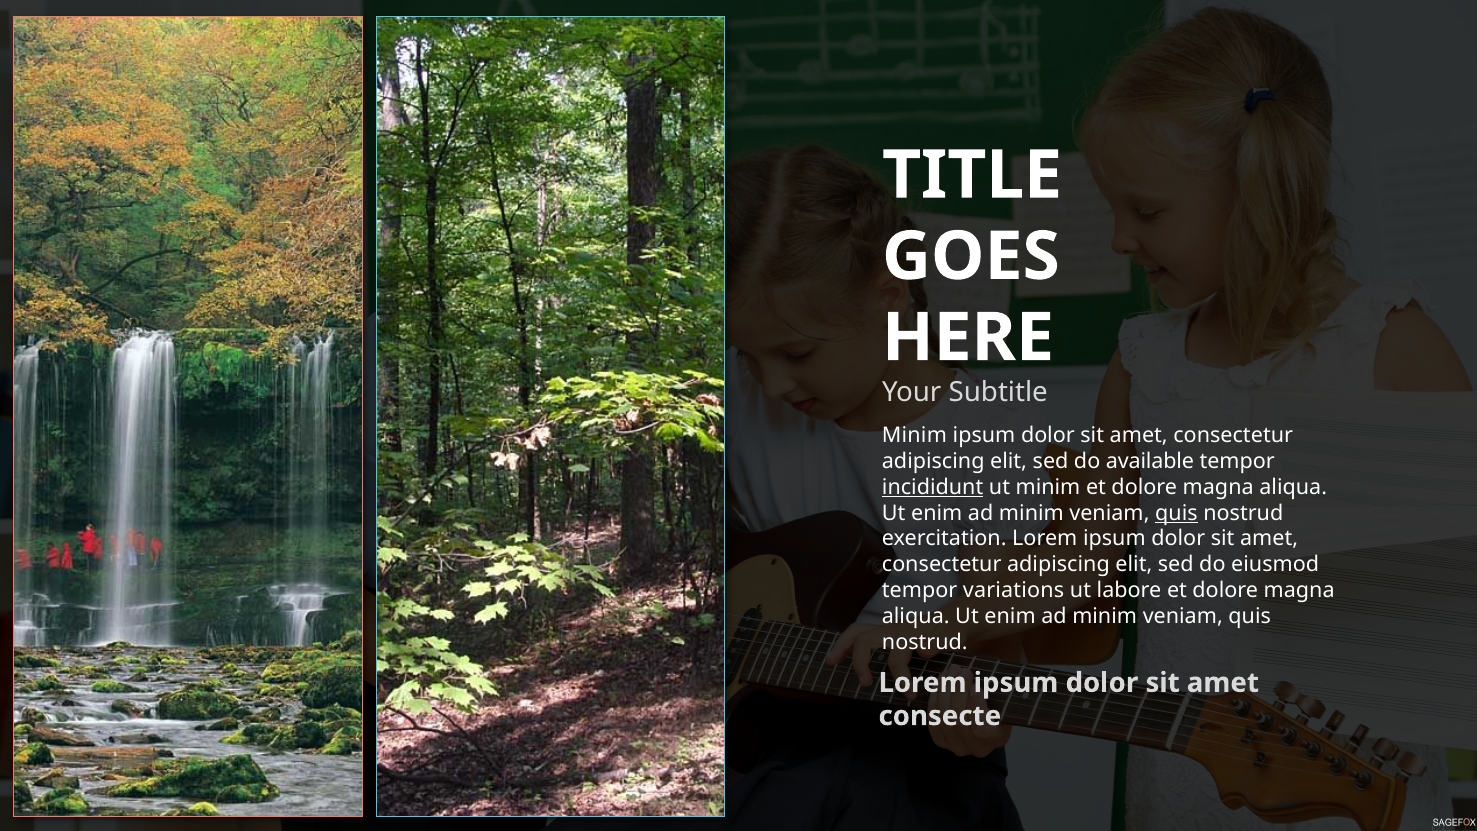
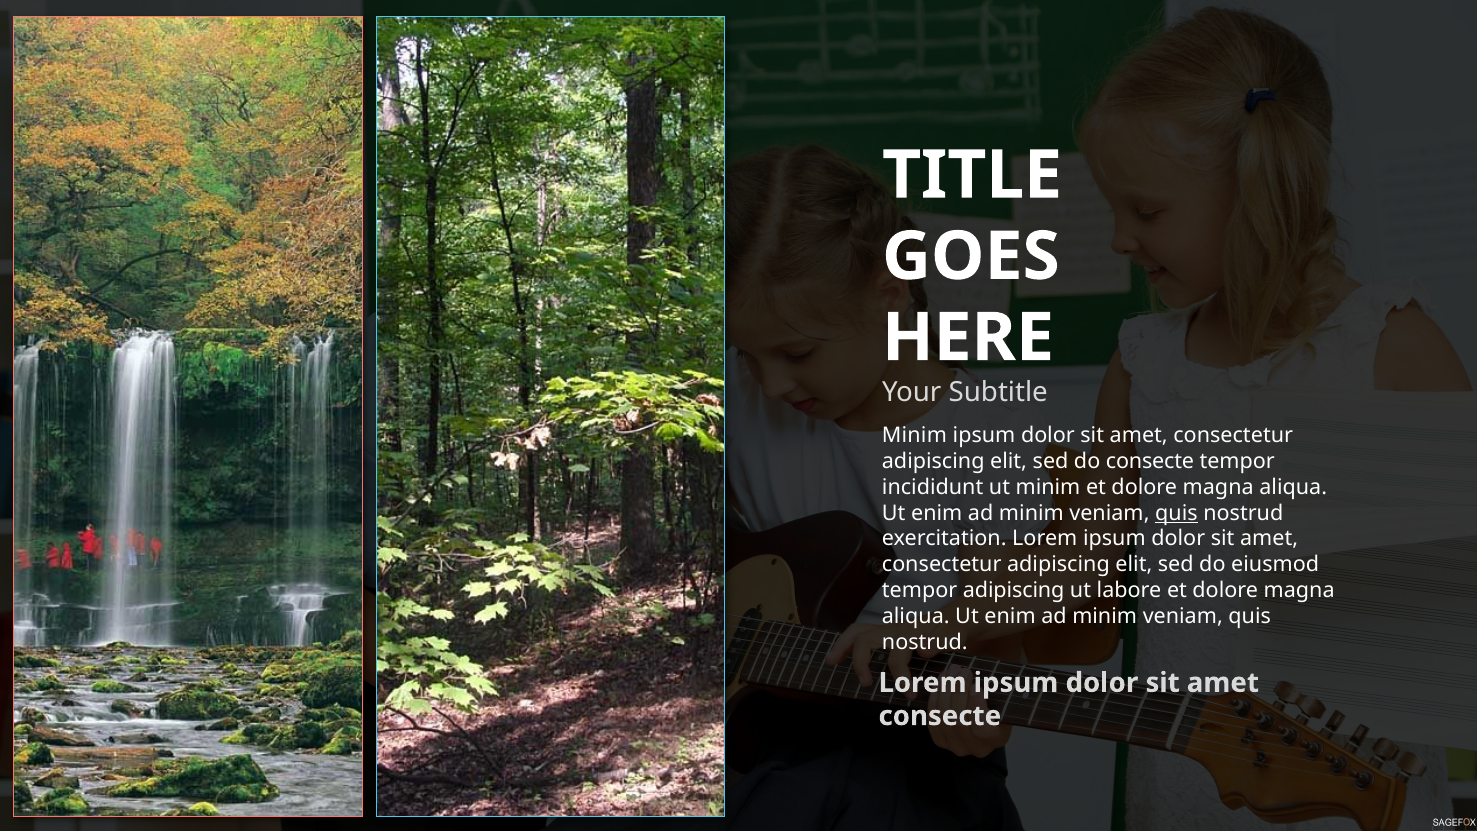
do available: available -> consecte
incididunt underline: present -> none
tempor variations: variations -> adipiscing
